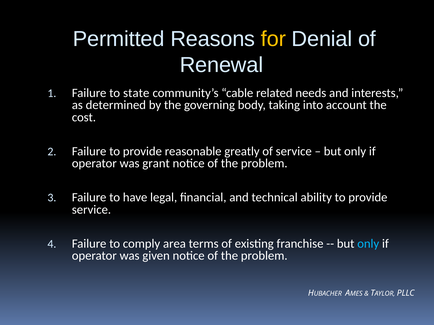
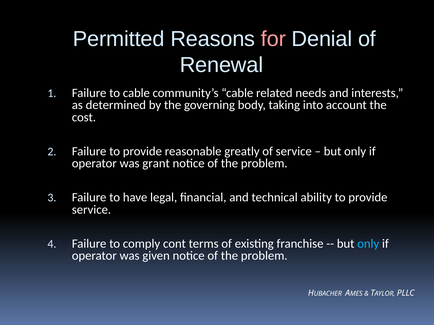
for colour: yellow -> pink
to state: state -> cable
area: area -> cont
